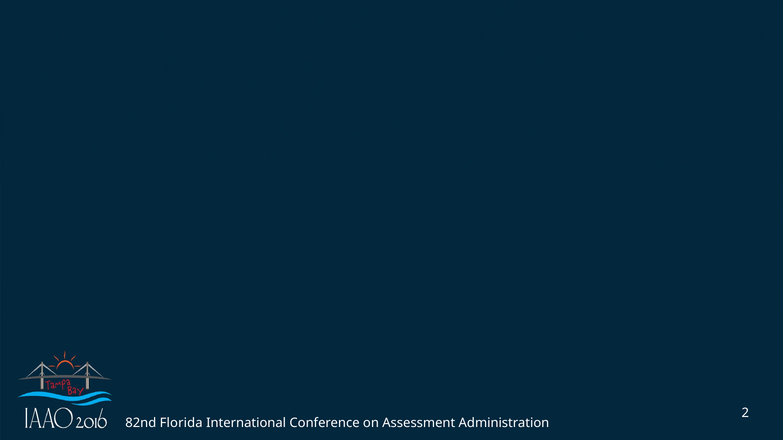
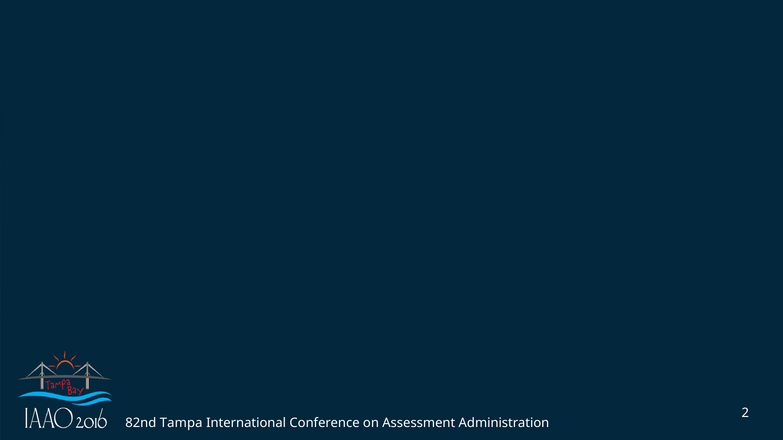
Florida: Florida -> Tampa
